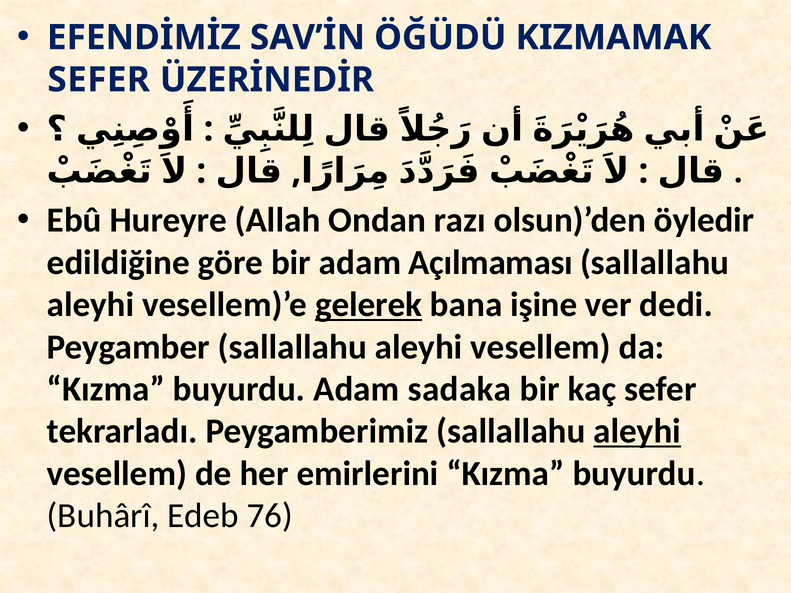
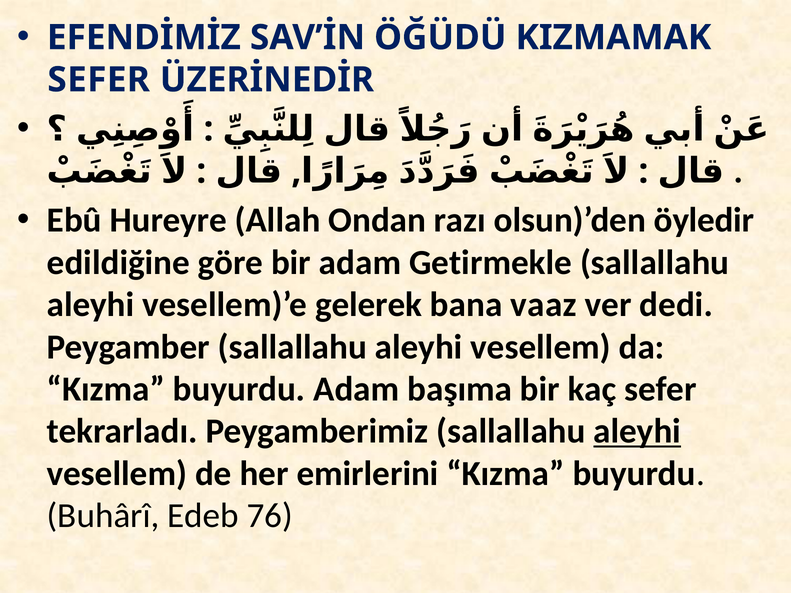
Açılmaması: Açılmaması -> Getirmekle
gelerek underline: present -> none
işine: işine -> vaaz
sadaka: sadaka -> başıma
